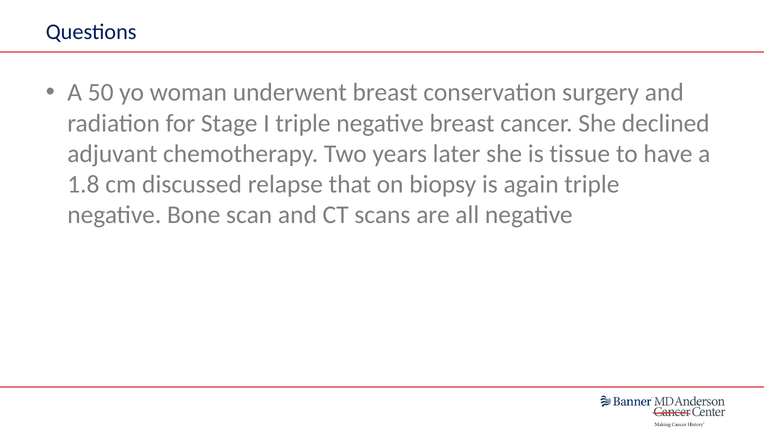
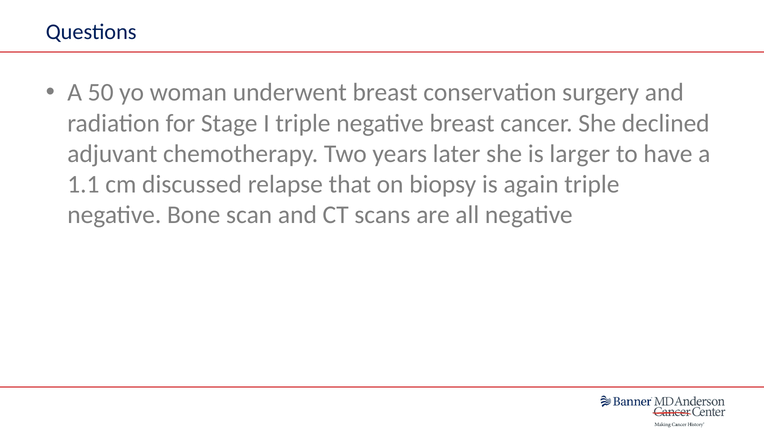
tissue: tissue -> larger
1.8: 1.8 -> 1.1
